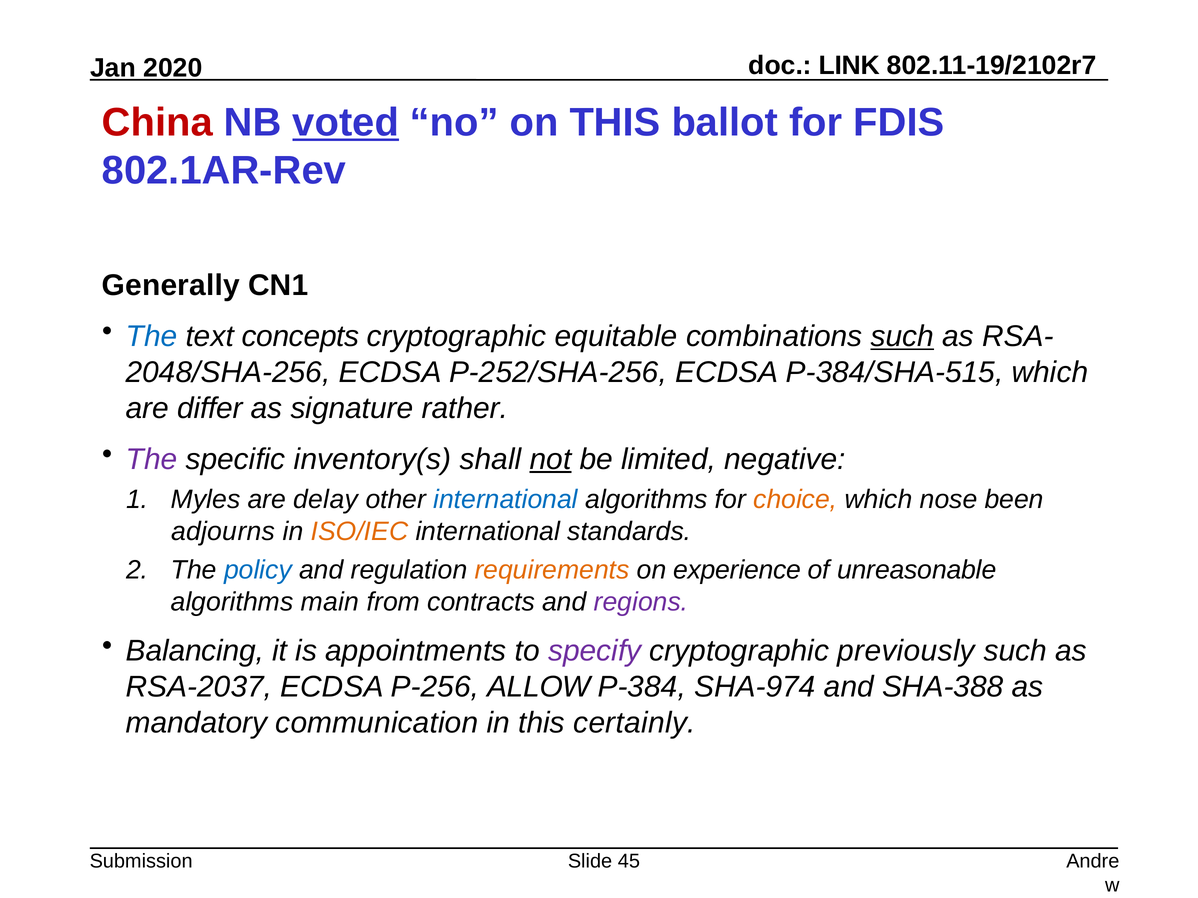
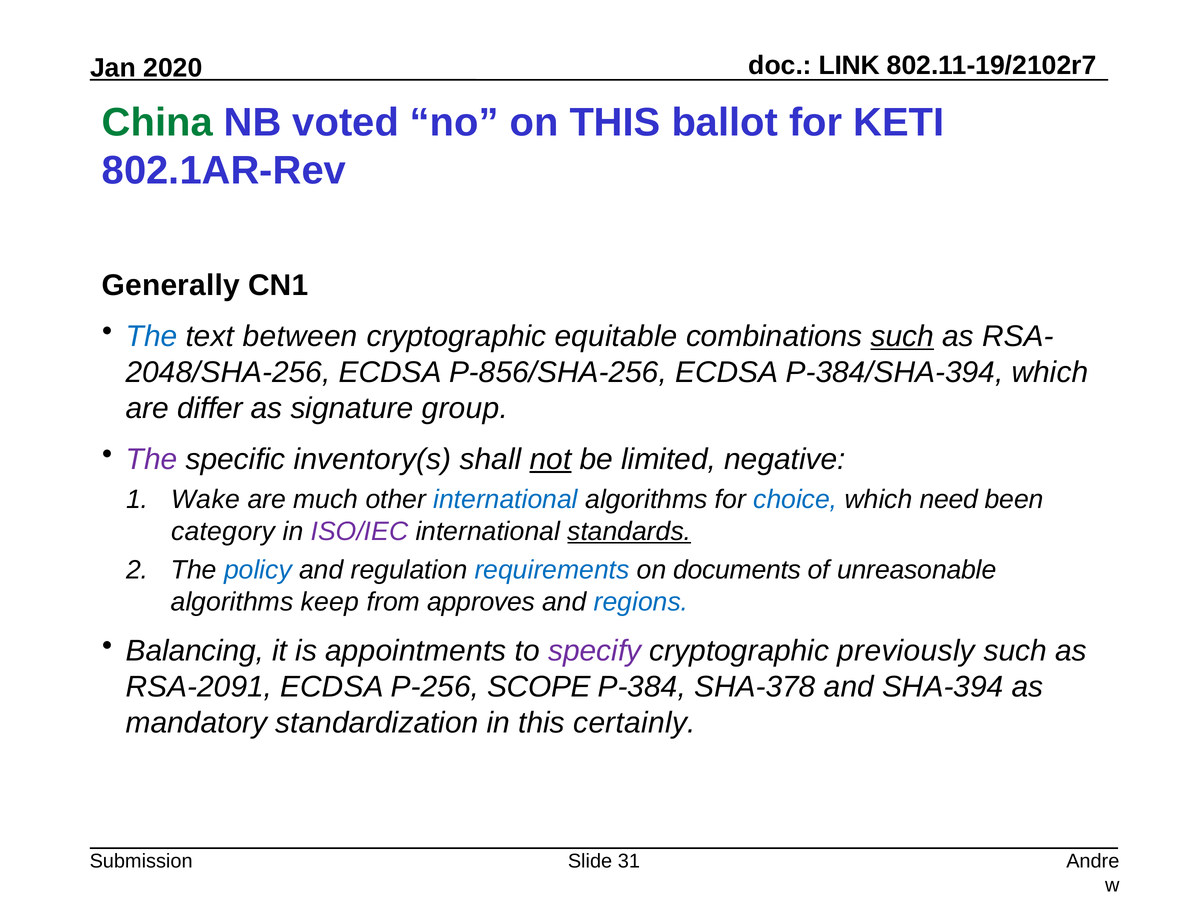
China colour: red -> green
voted underline: present -> none
FDIS: FDIS -> KETI
concepts: concepts -> between
P-252/SHA-256: P-252/SHA-256 -> P-856/SHA-256
P-384/SHA-515: P-384/SHA-515 -> P-384/SHA-394
rather: rather -> group
Myles at (206, 500): Myles -> Wake
delay: delay -> much
choice colour: orange -> blue
nose: nose -> need
adjourns: adjourns -> category
ISO/IEC colour: orange -> purple
standards underline: none -> present
requirements colour: orange -> blue
experience: experience -> documents
main: main -> keep
contracts: contracts -> approves
regions colour: purple -> blue
RSA-2037: RSA-2037 -> RSA-2091
ALLOW: ALLOW -> SCOPE
SHA-974: SHA-974 -> SHA-378
SHA-388: SHA-388 -> SHA-394
communication: communication -> standardization
45: 45 -> 31
